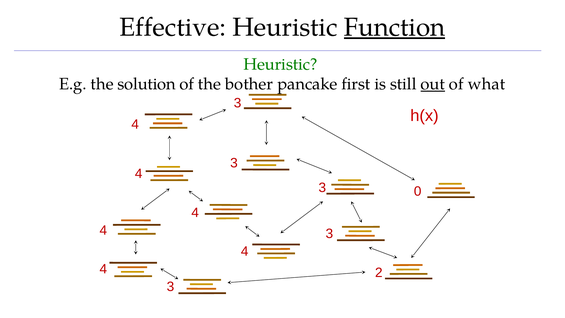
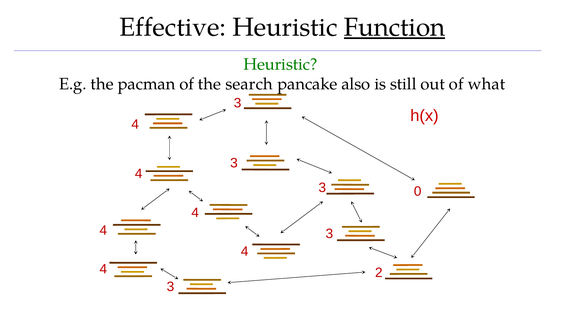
solution: solution -> pacman
bother: bother -> search
first: first -> also
out underline: present -> none
